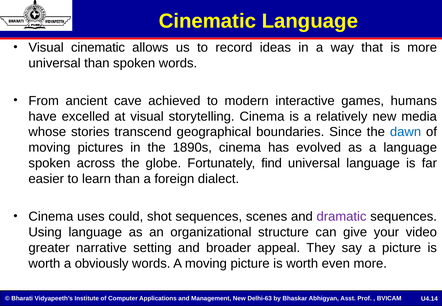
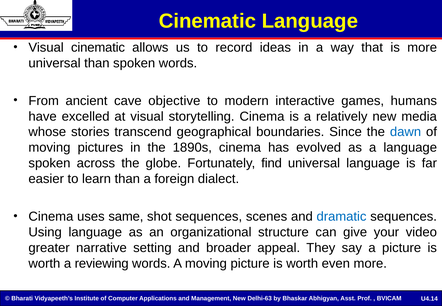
achieved: achieved -> objective
could: could -> same
dramatic colour: purple -> blue
obviously: obviously -> reviewing
